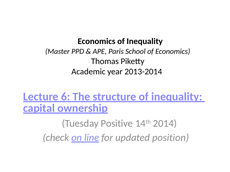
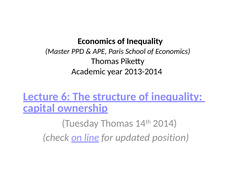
Tuesday Positive: Positive -> Thomas
